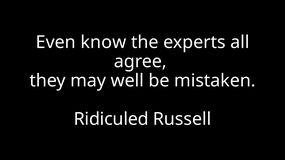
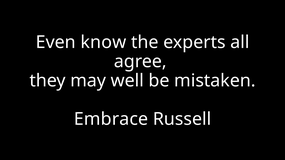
Ridiculed: Ridiculed -> Embrace
